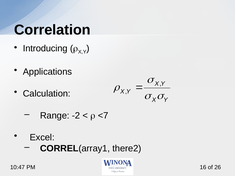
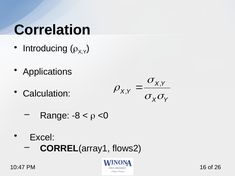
-2: -2 -> -8
<7: <7 -> <0
there2: there2 -> flows2
